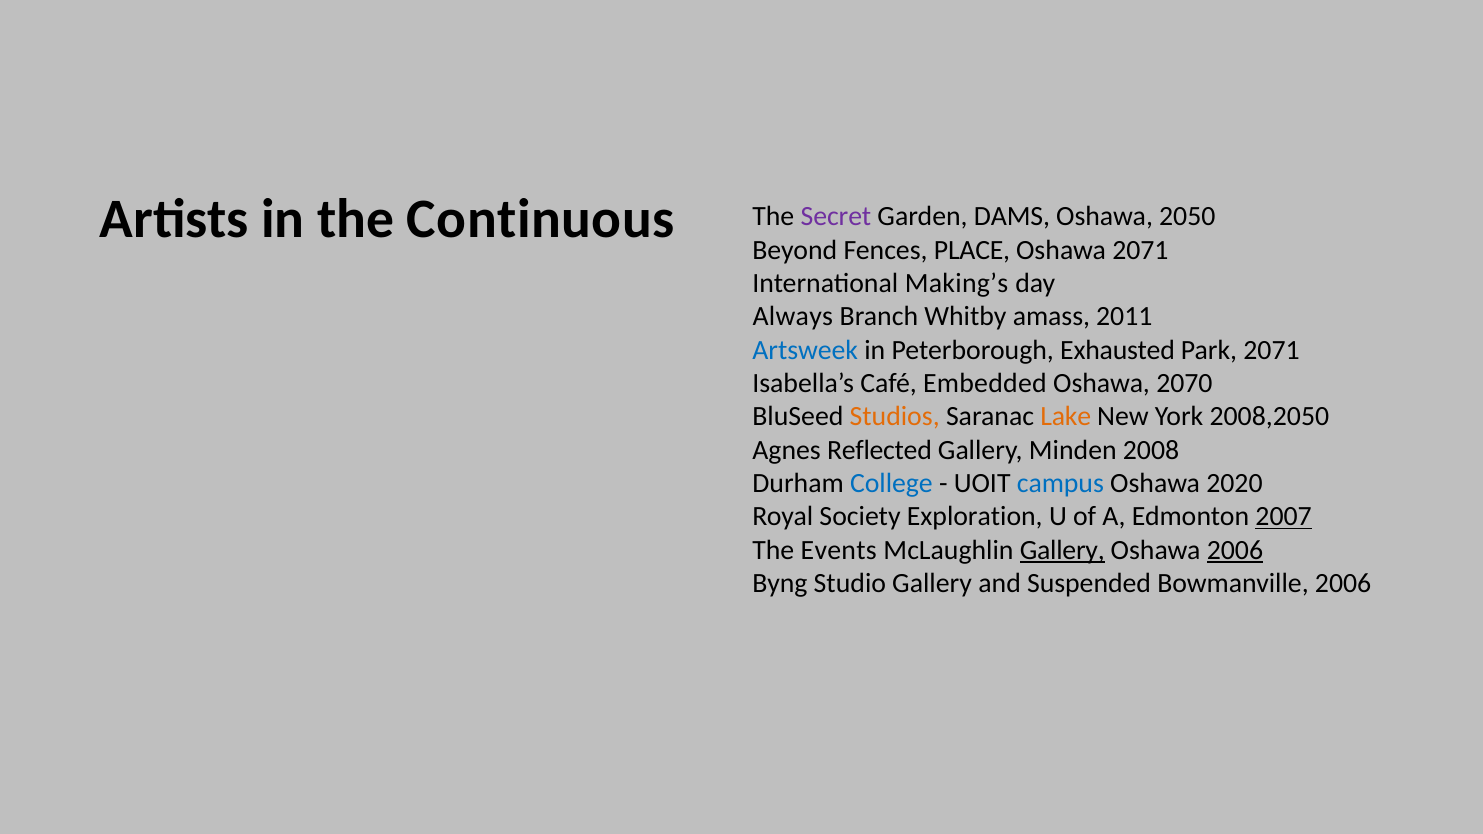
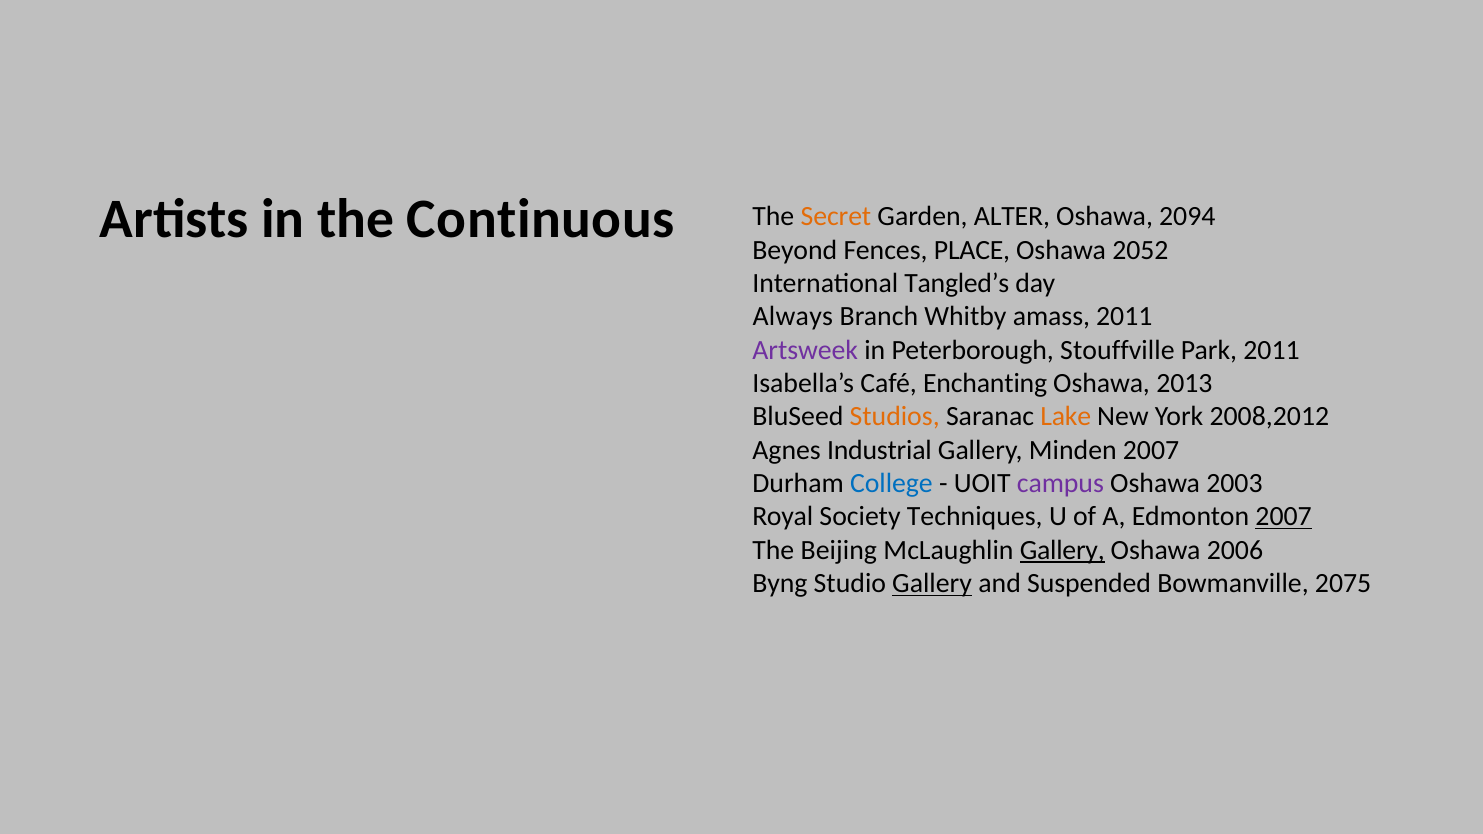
Secret colour: purple -> orange
DAMS: DAMS -> ALTER
2050: 2050 -> 2094
Oshawa 2071: 2071 -> 2052
Making’s: Making’s -> Tangled’s
Artsweek colour: blue -> purple
Exhausted: Exhausted -> Stouffville
Park 2071: 2071 -> 2011
Embedded: Embedded -> Enchanting
2070: 2070 -> 2013
2008,2050: 2008,2050 -> 2008,2012
Reflected: Reflected -> Industrial
Minden 2008: 2008 -> 2007
campus colour: blue -> purple
2020: 2020 -> 2003
Exploration: Exploration -> Techniques
Events: Events -> Beijing
2006 at (1235, 550) underline: present -> none
Gallery at (932, 584) underline: none -> present
Bowmanville 2006: 2006 -> 2075
